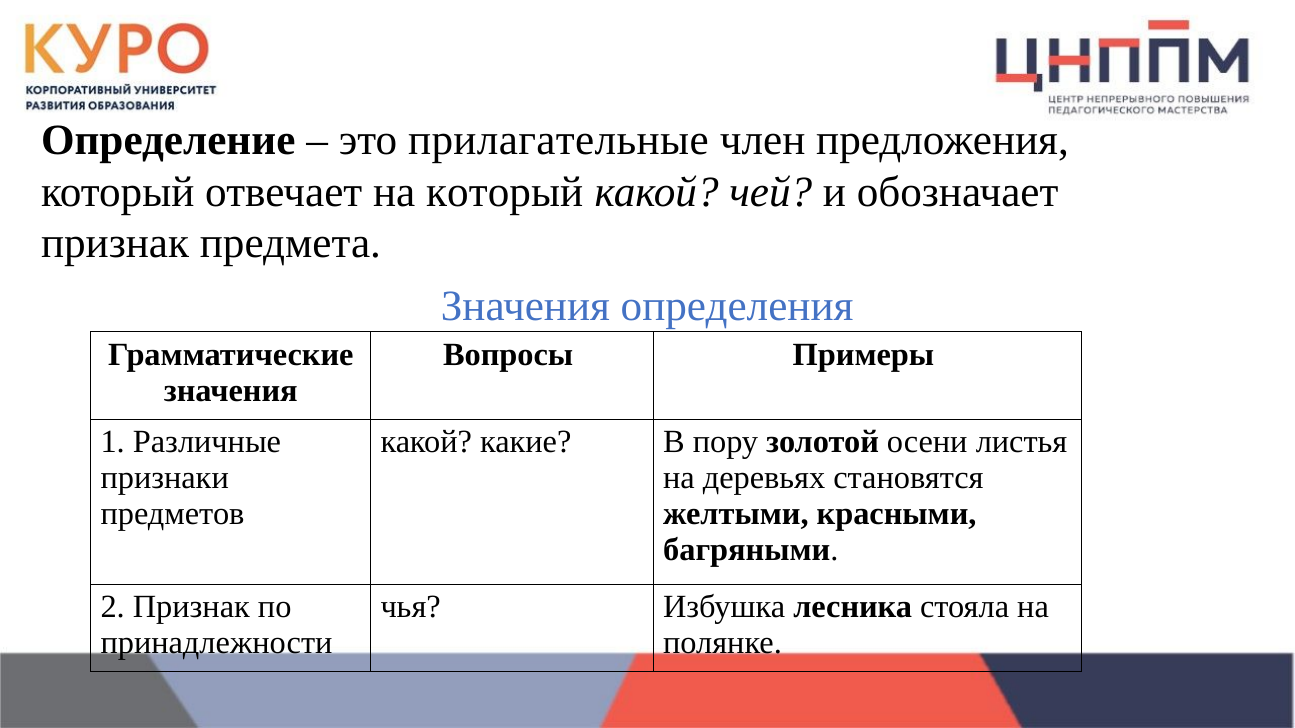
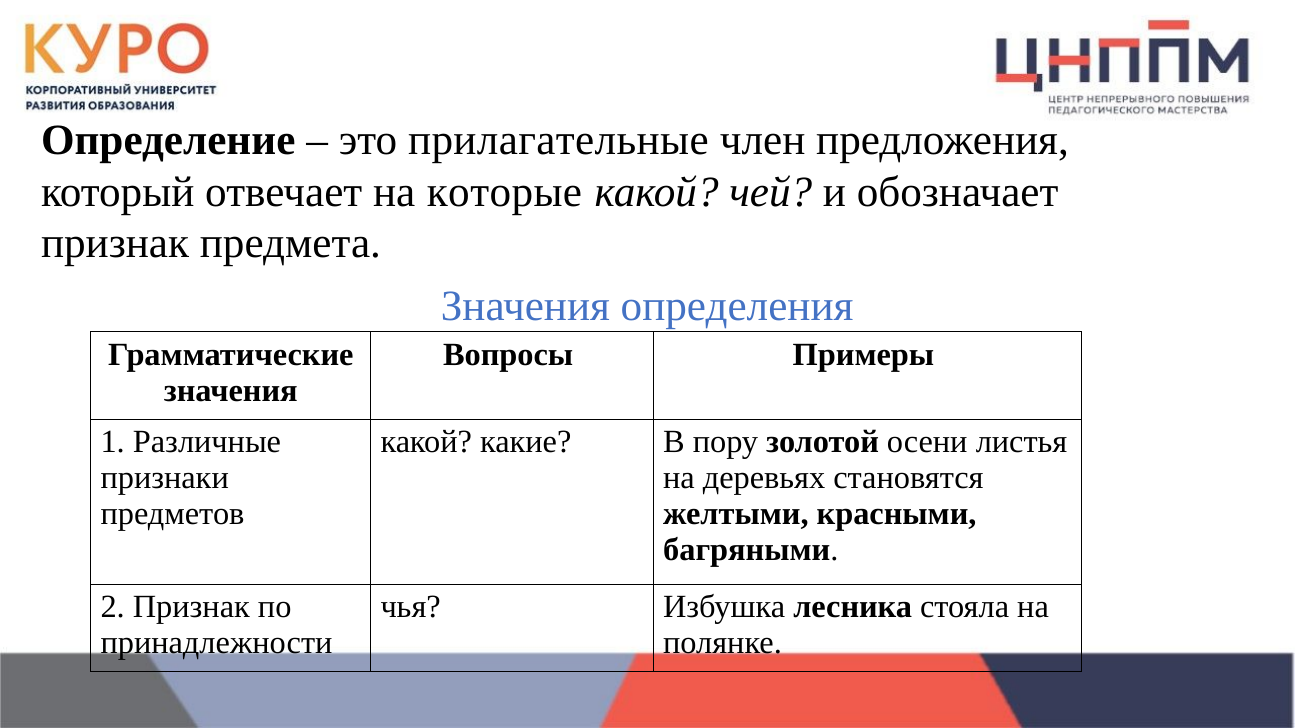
на который: который -> которые
